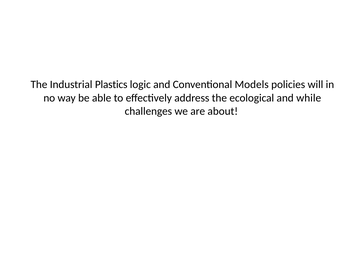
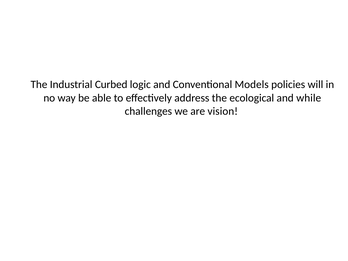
Plastics: Plastics -> Curbed
about: about -> vision
